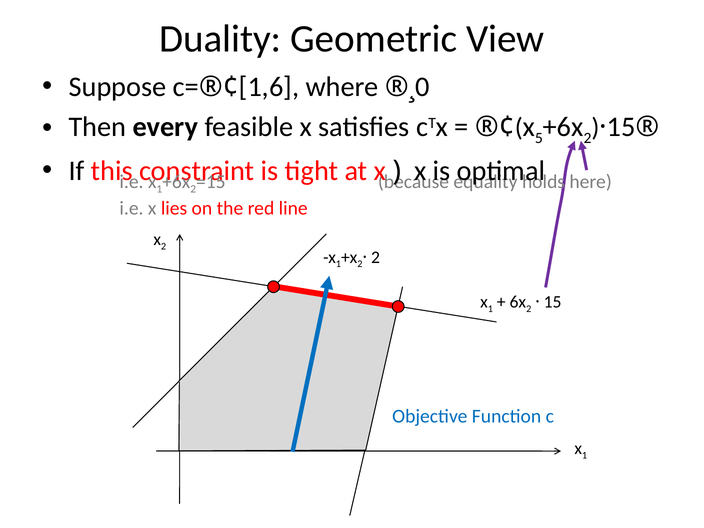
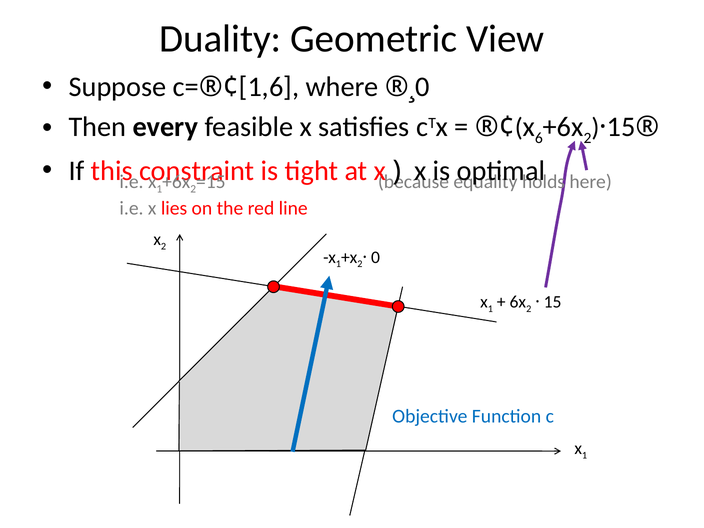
5: 5 -> 6
2 at (375, 257): 2 -> 0
